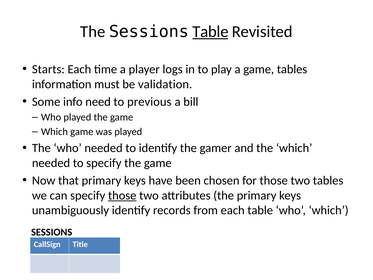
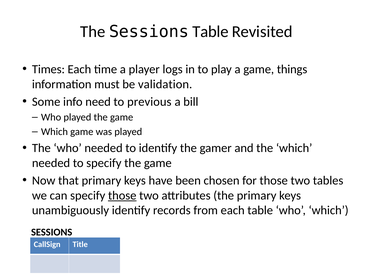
Table at (210, 32) underline: present -> none
Starts: Starts -> Times
game tables: tables -> things
